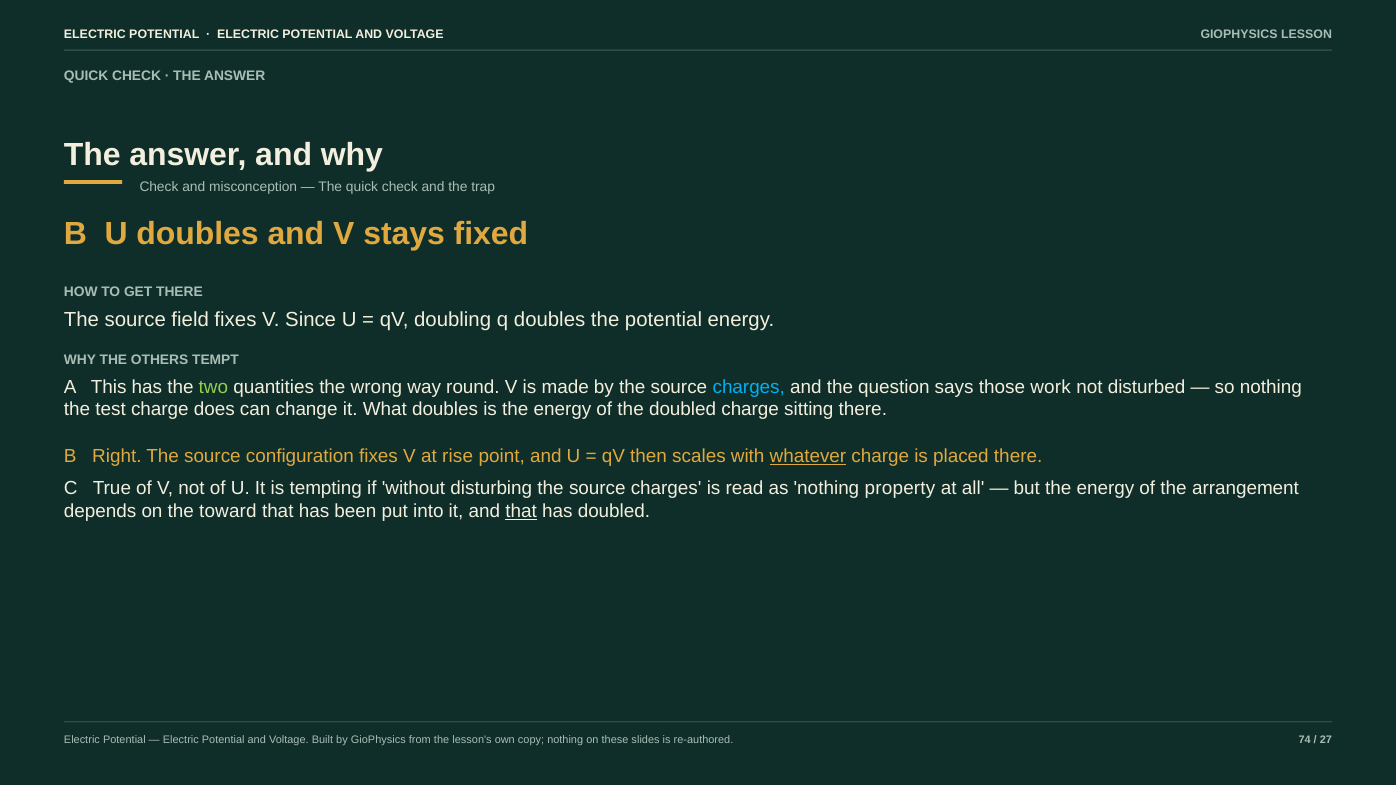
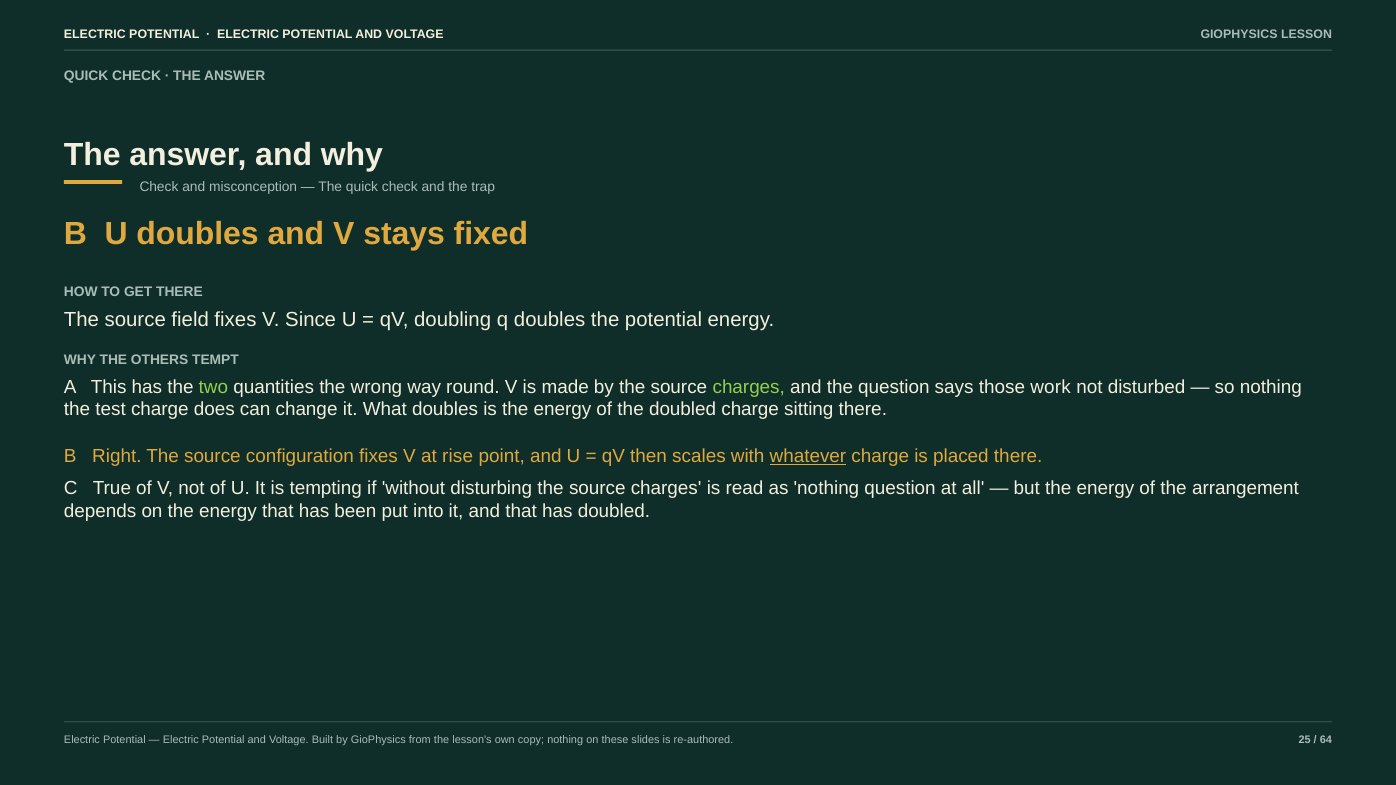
charges at (749, 387) colour: light blue -> light green
nothing property: property -> question
on the toward: toward -> energy
that at (521, 511) underline: present -> none
74: 74 -> 25
27: 27 -> 64
